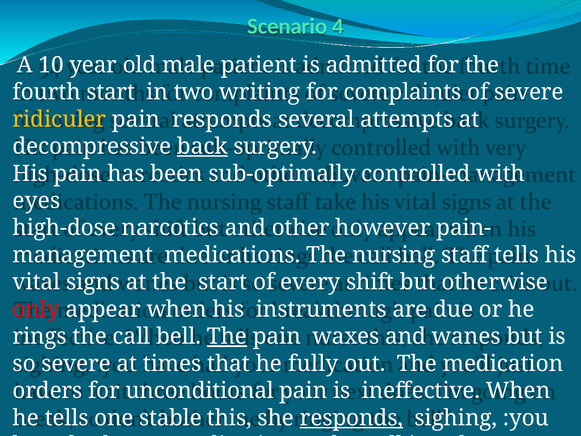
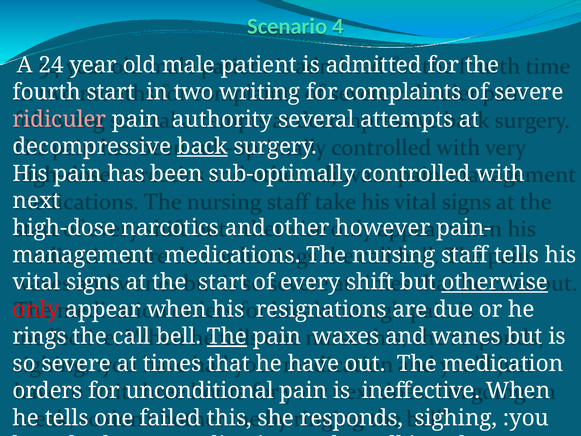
10: 10 -> 24
ridiculer colour: yellow -> pink
pain responds: responds -> authority
eyes at (37, 201): eyes -> next
otherwise underline: none -> present
instruments: instruments -> resignations
he fully: fully -> have
stable: stable -> failed
responds at (352, 418) underline: present -> none
